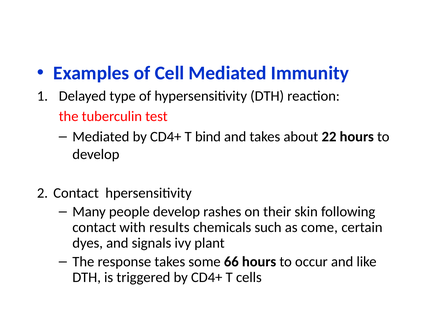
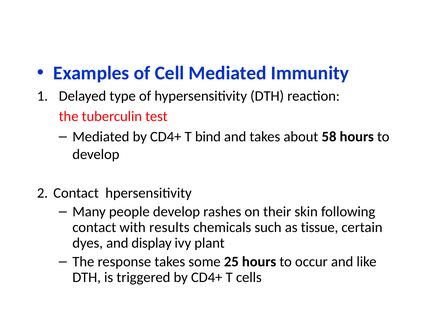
22: 22 -> 58
come: come -> tissue
signals: signals -> display
66: 66 -> 25
